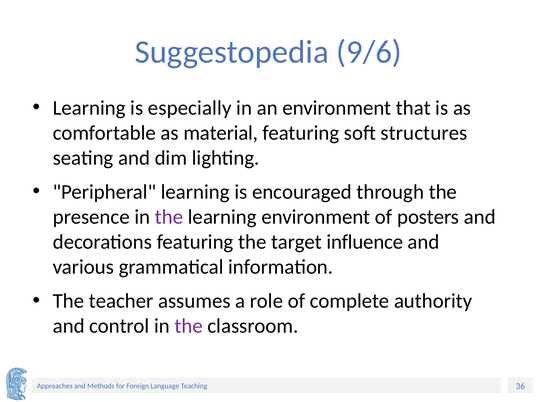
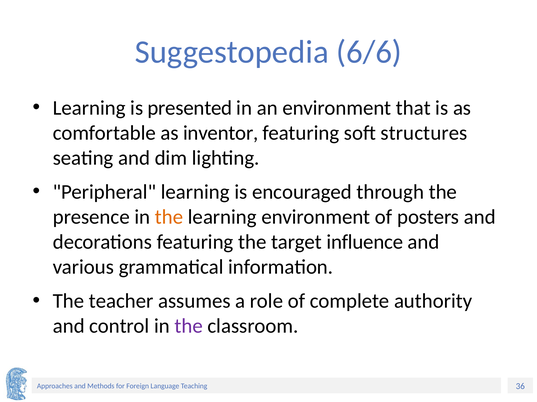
9/6: 9/6 -> 6/6
especially: especially -> presented
material: material -> inventor
the at (169, 217) colour: purple -> orange
